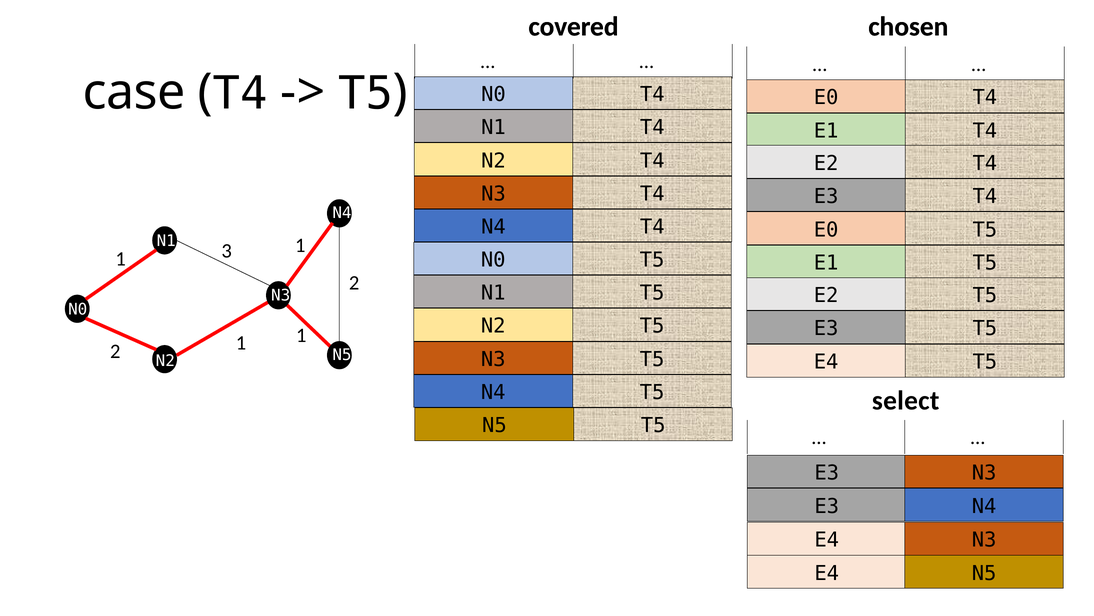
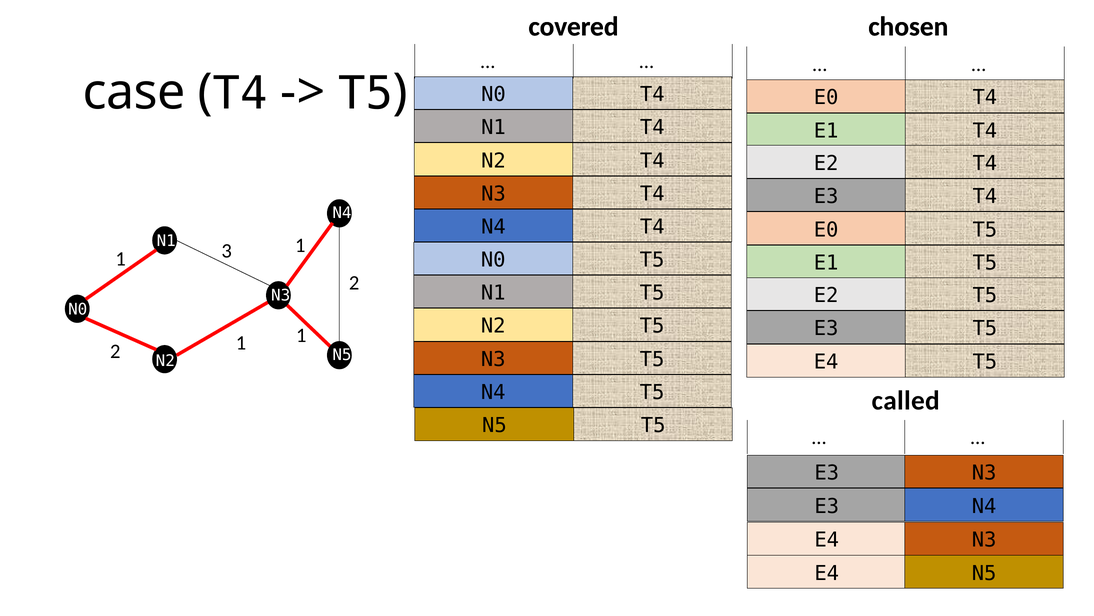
select: select -> called
